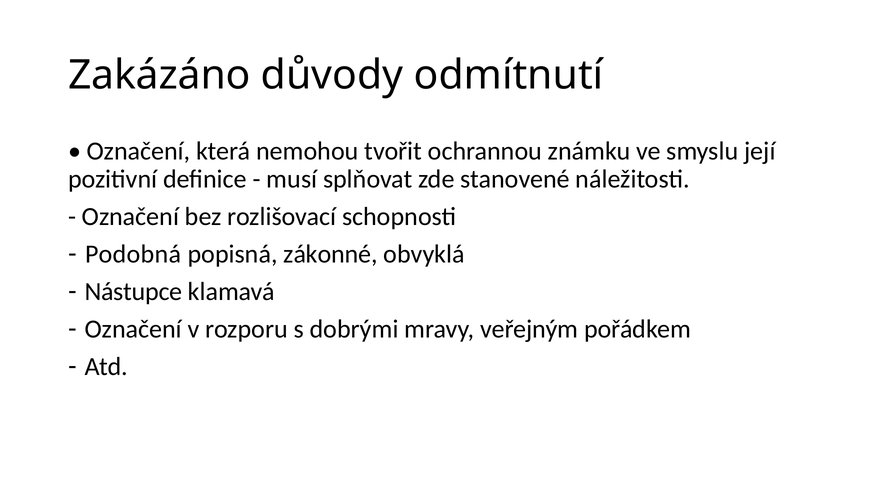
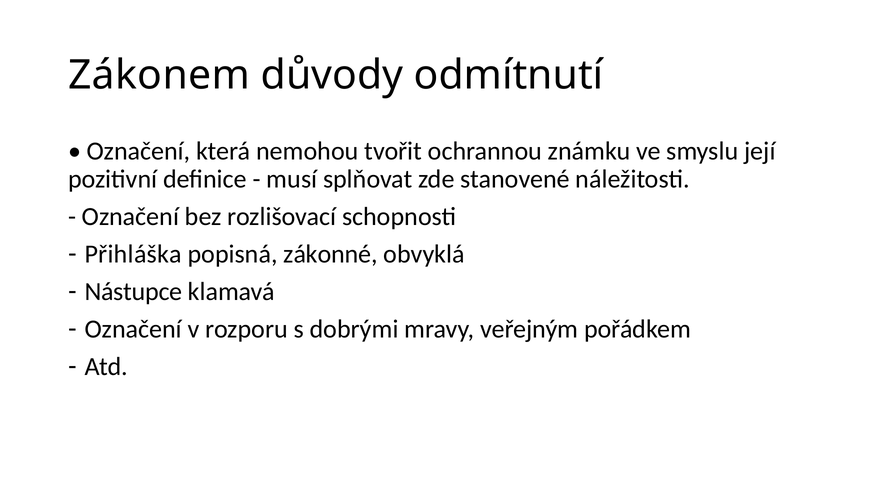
Zakázáno: Zakázáno -> Zákonem
Podobná: Podobná -> Přihláška
